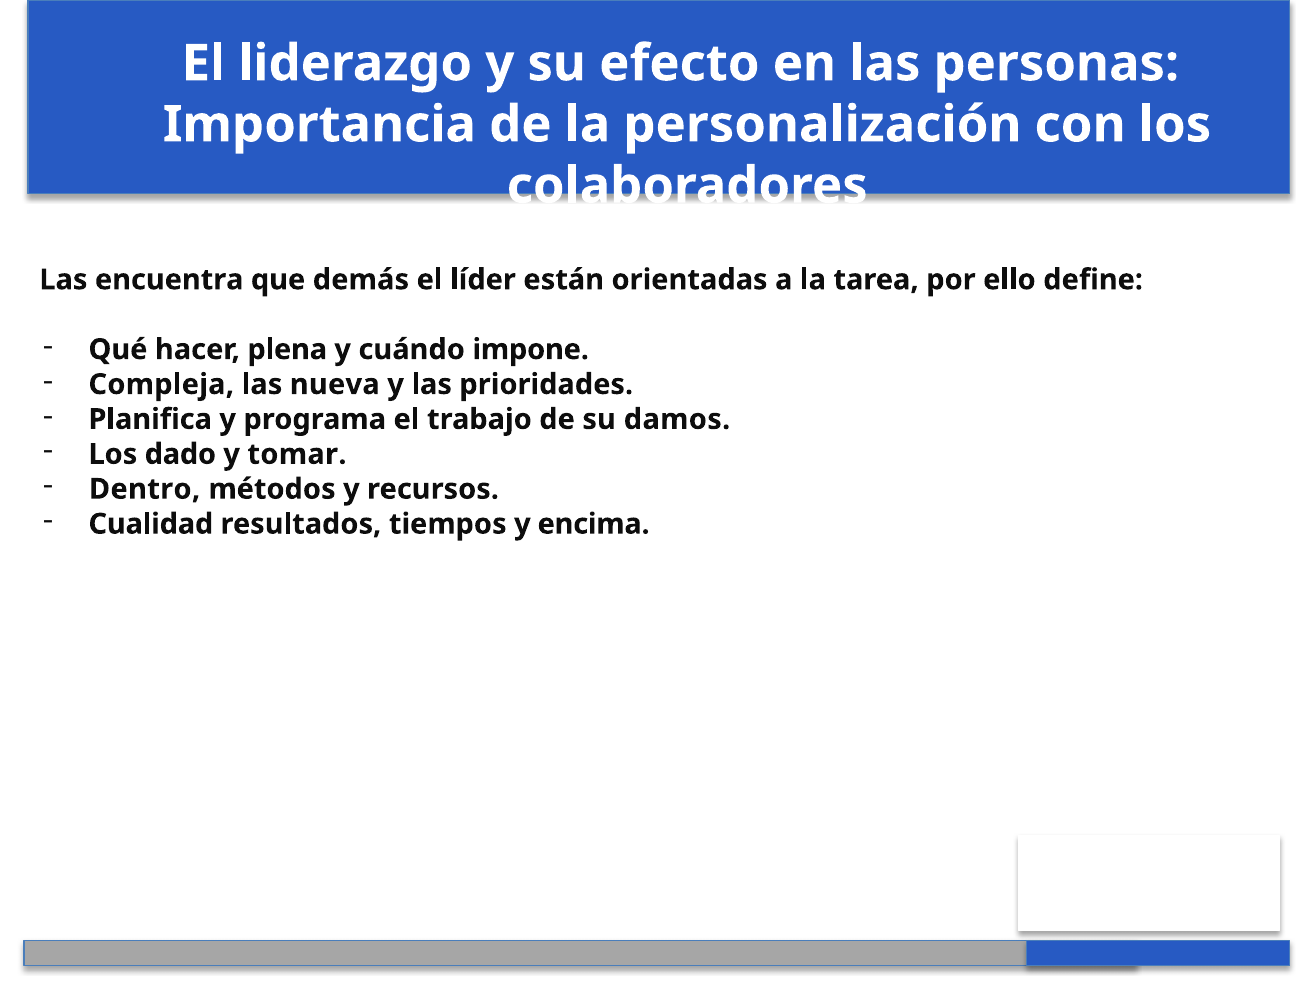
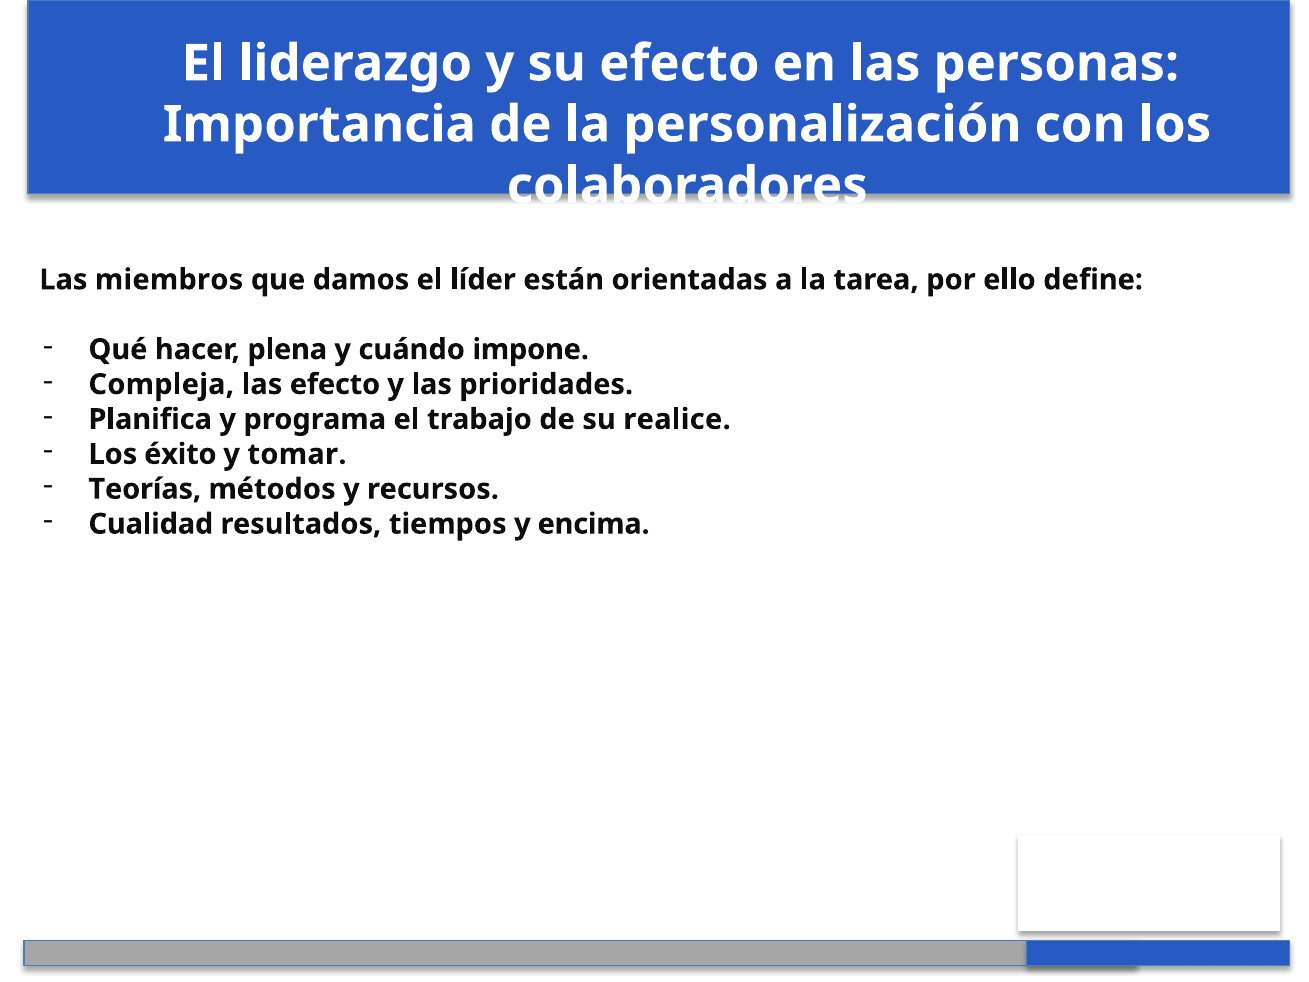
encuentra: encuentra -> miembros
demás: demás -> damos
las nueva: nueva -> efecto
damos: damos -> realice
dado: dado -> éxito
Dentro: Dentro -> Teorías
